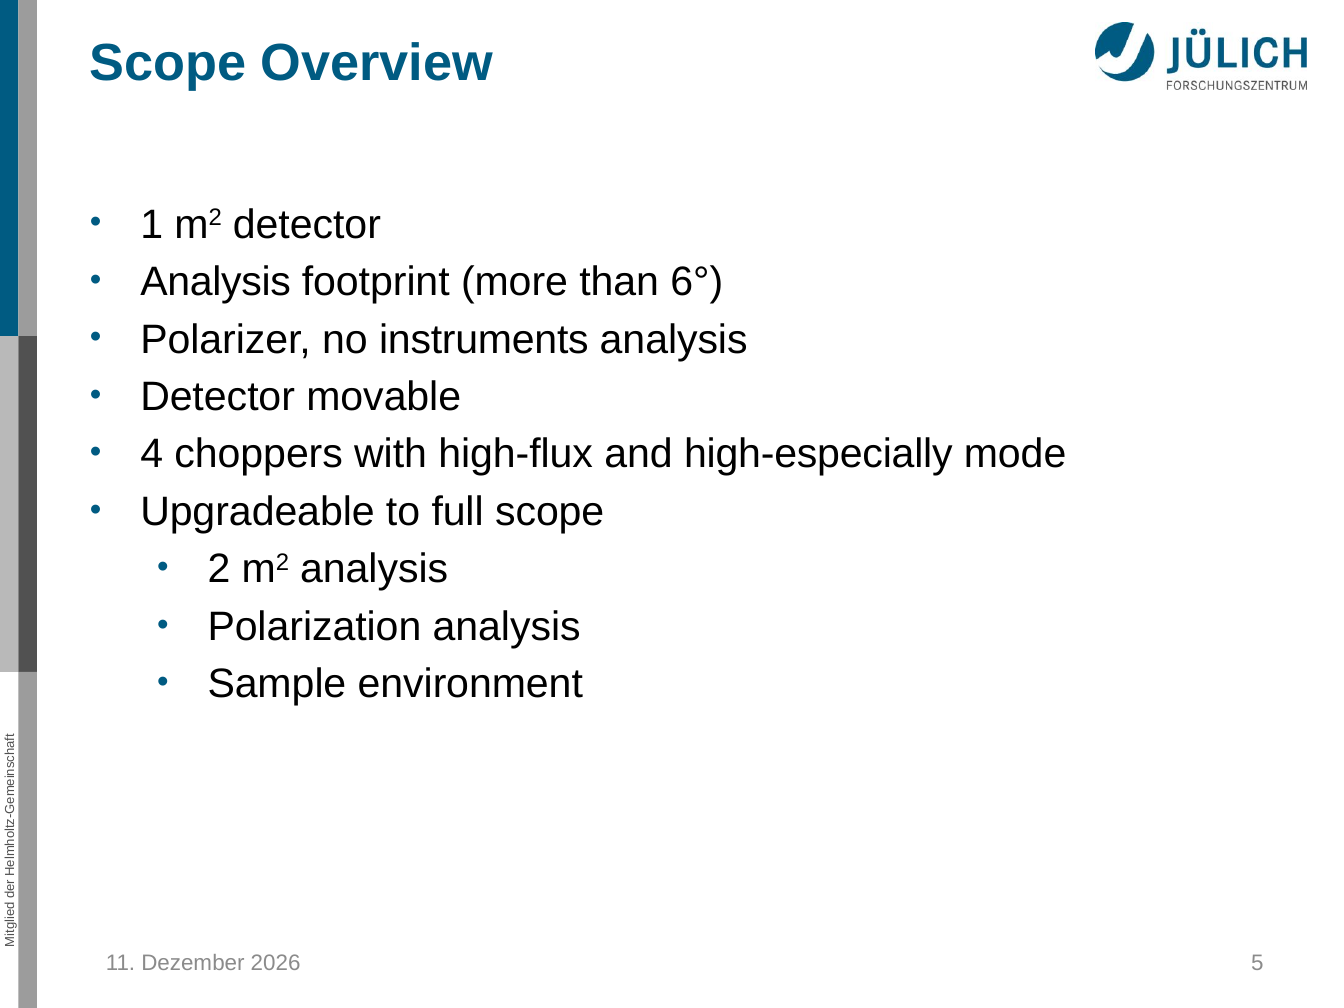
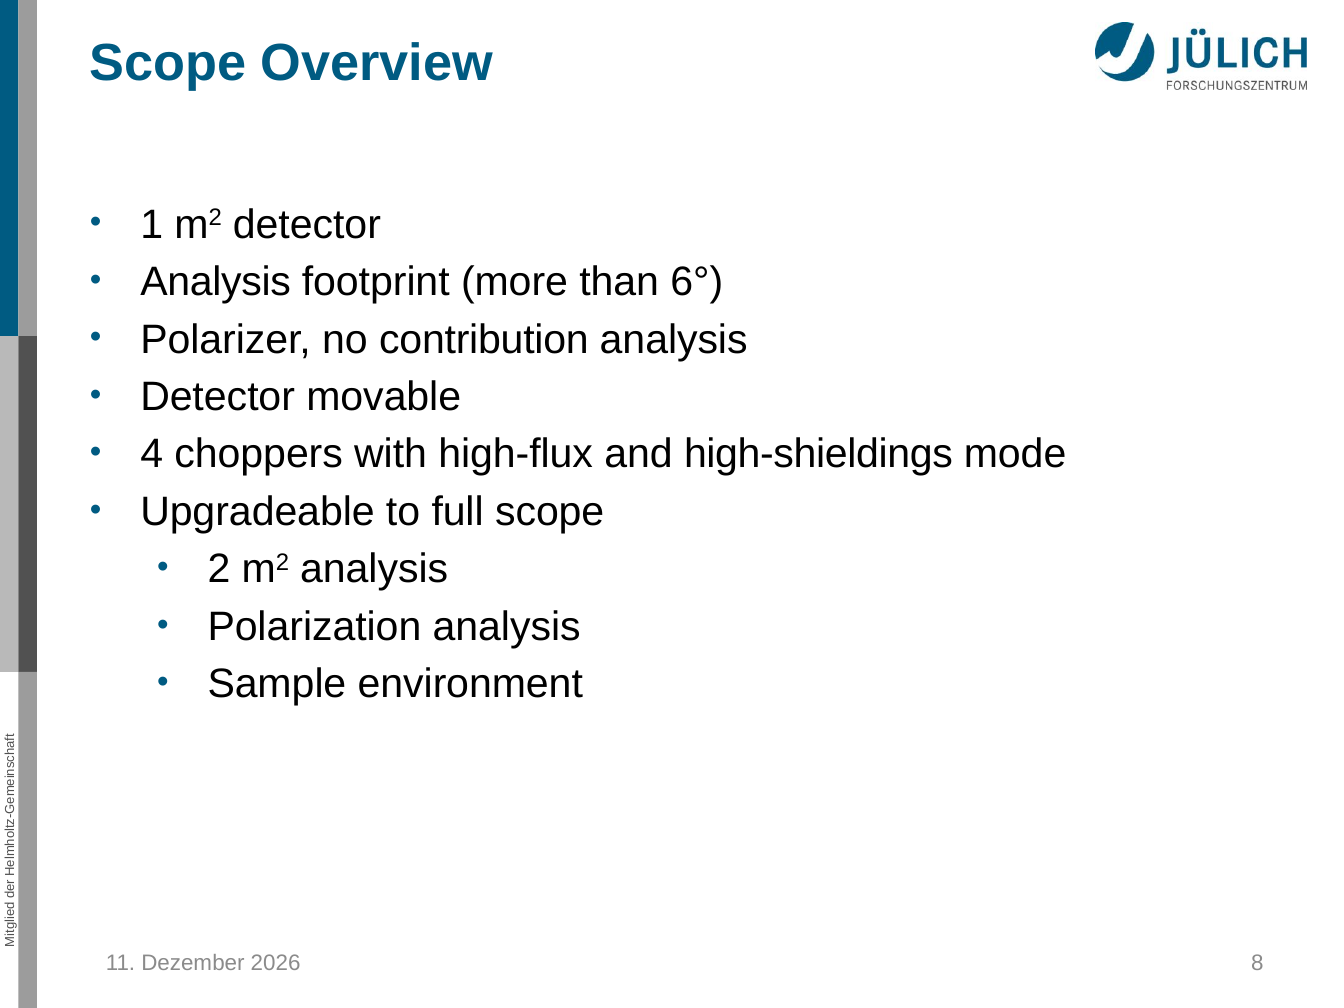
instruments: instruments -> contribution
high-especially: high-especially -> high-shieldings
5: 5 -> 8
